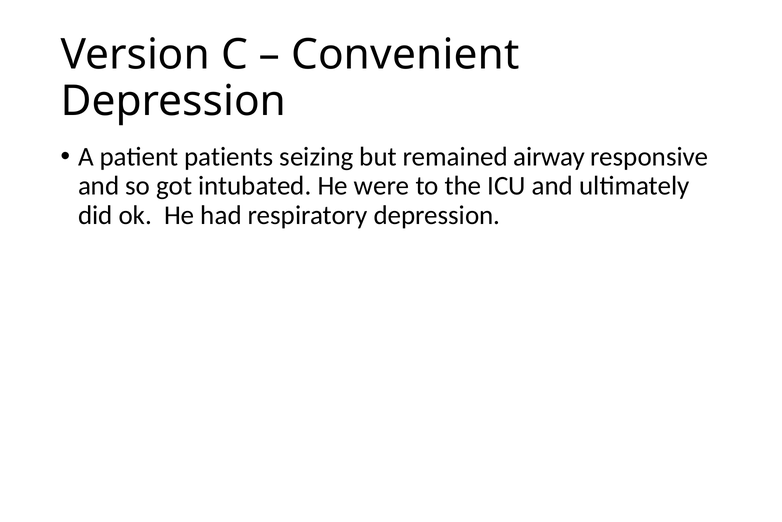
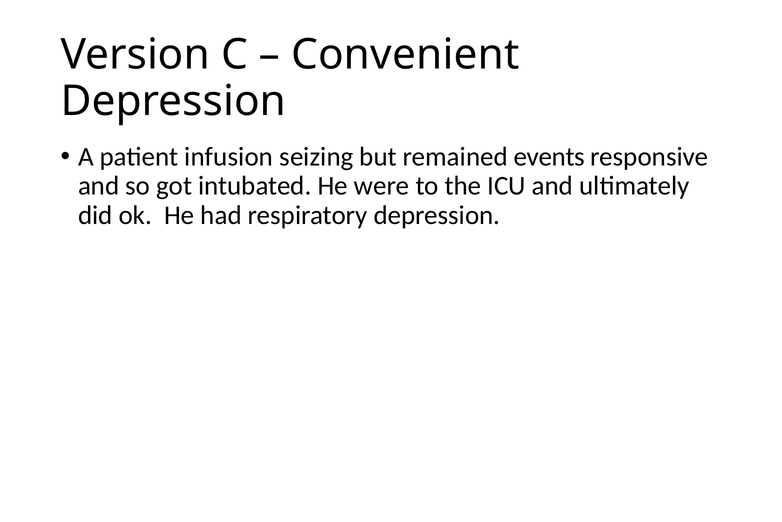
patients: patients -> infusion
airway: airway -> events
